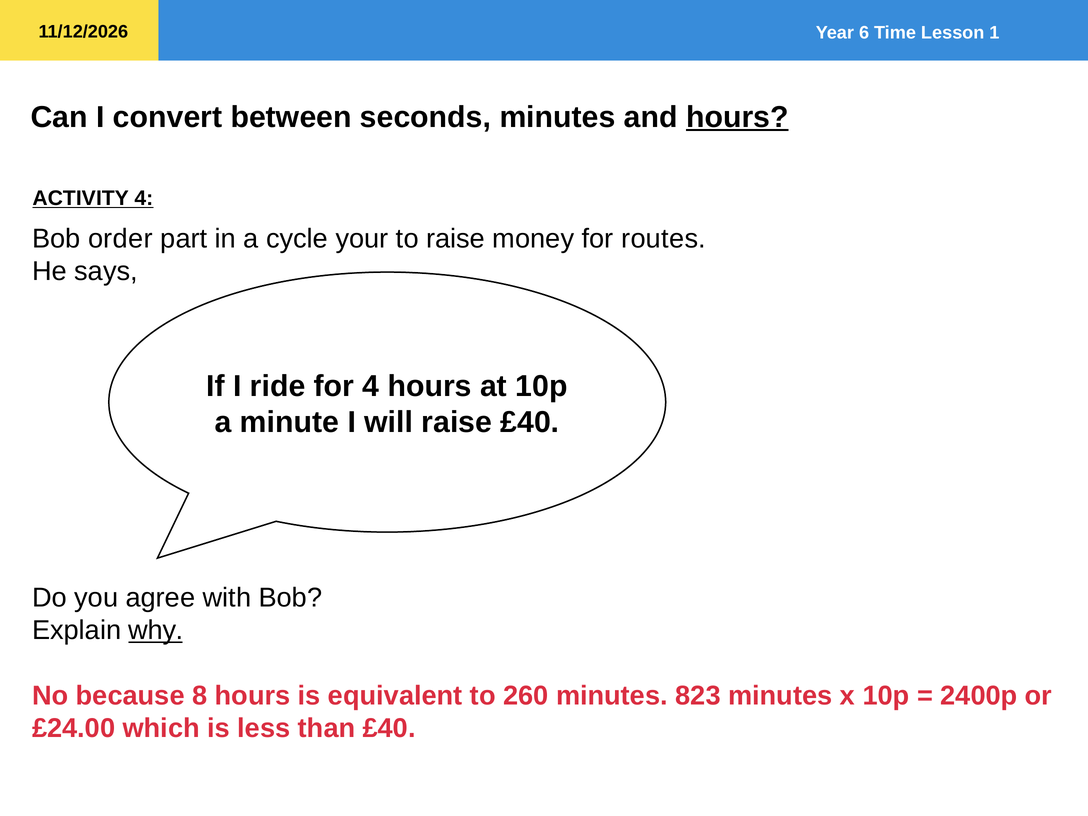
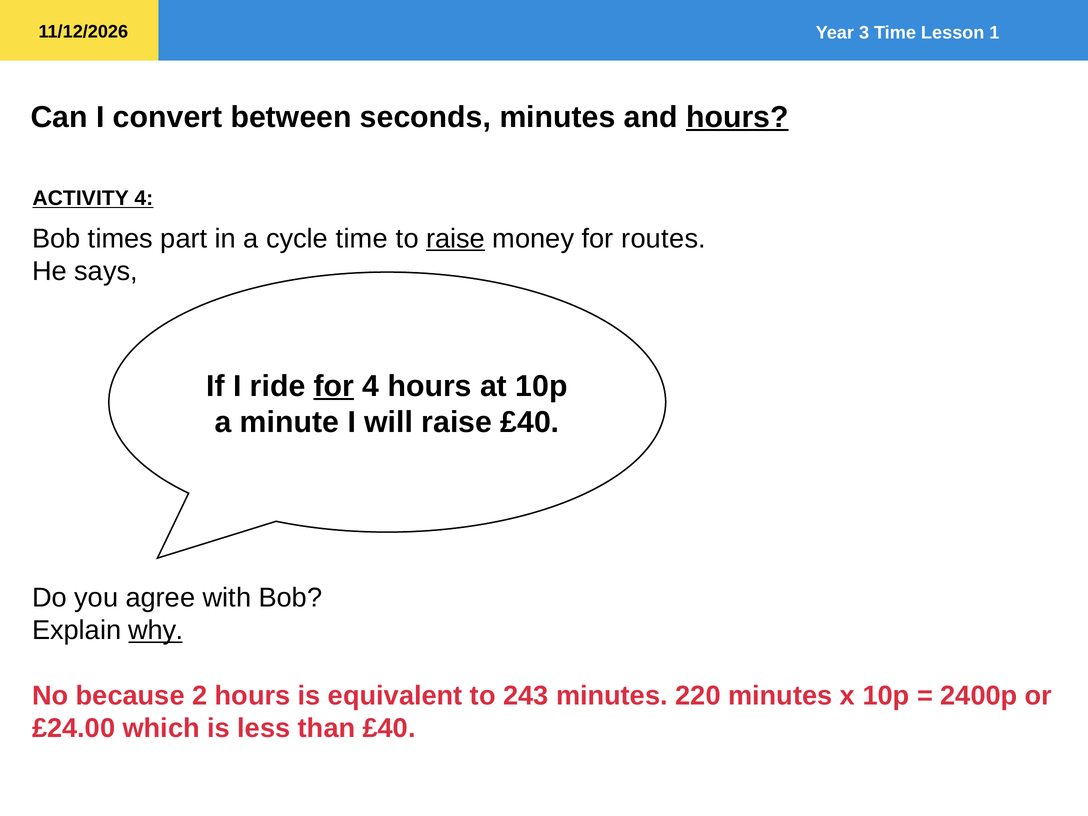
6: 6 -> 3
order: order -> times
cycle your: your -> time
raise at (456, 239) underline: none -> present
for at (334, 386) underline: none -> present
8: 8 -> 2
260: 260 -> 243
823: 823 -> 220
